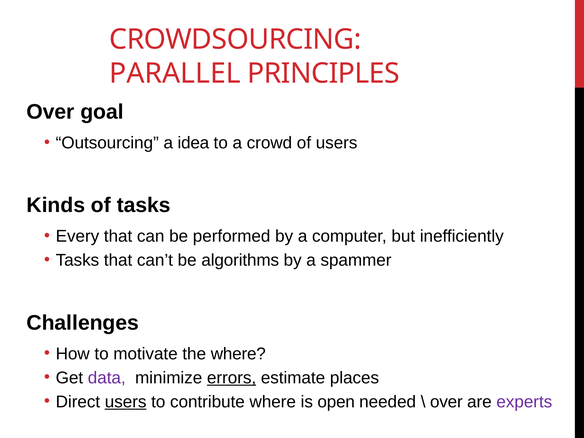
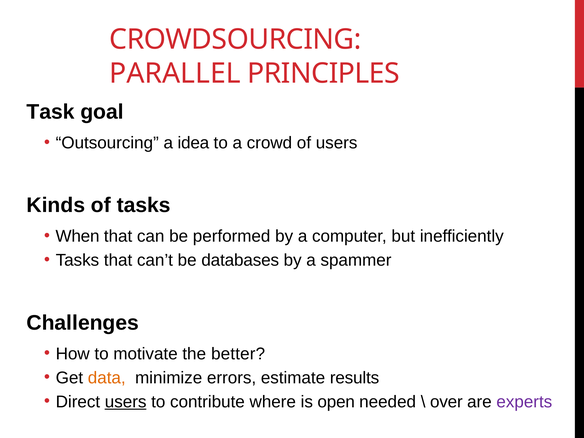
Over at (51, 112): Over -> Task
Every: Every -> When
algorithms: algorithms -> databases
the where: where -> better
data colour: purple -> orange
errors underline: present -> none
places: places -> results
